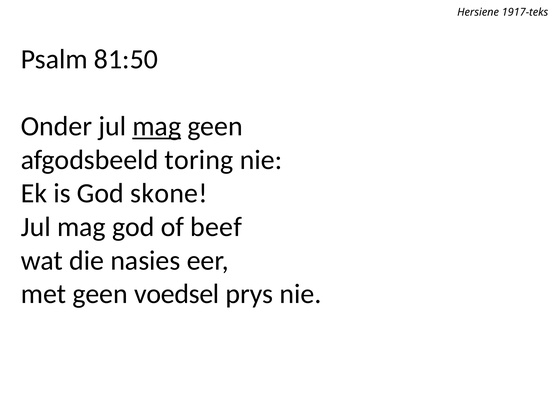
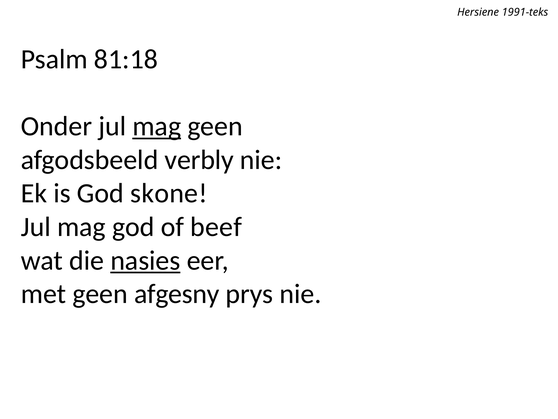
1917-teks: 1917-teks -> 1991-teks
81:50: 81:50 -> 81:18
toring: toring -> verbly
nasies underline: none -> present
voedsel: voedsel -> afgesny
